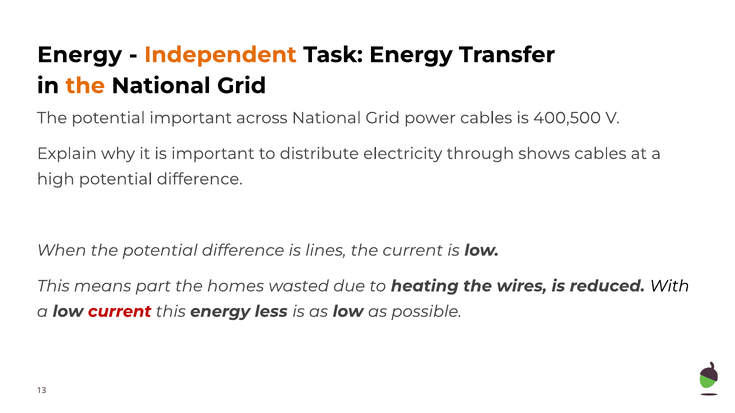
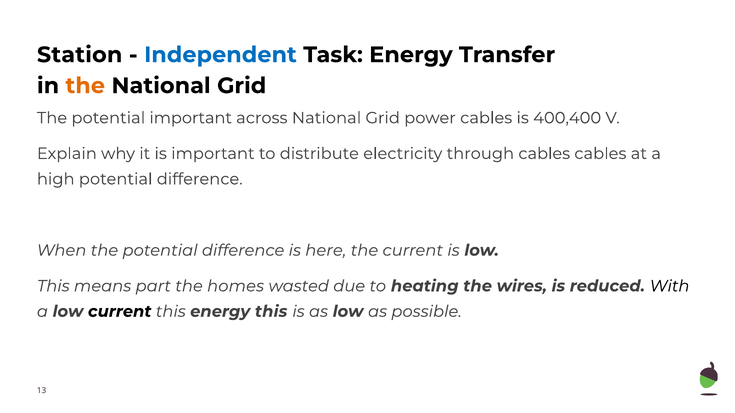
Energy at (80, 55): Energy -> Station
Independent colour: orange -> blue
400,500: 400,500 -> 400,400
through shows: shows -> cables
lines: lines -> here
current at (120, 312) colour: red -> black
energy less: less -> this
